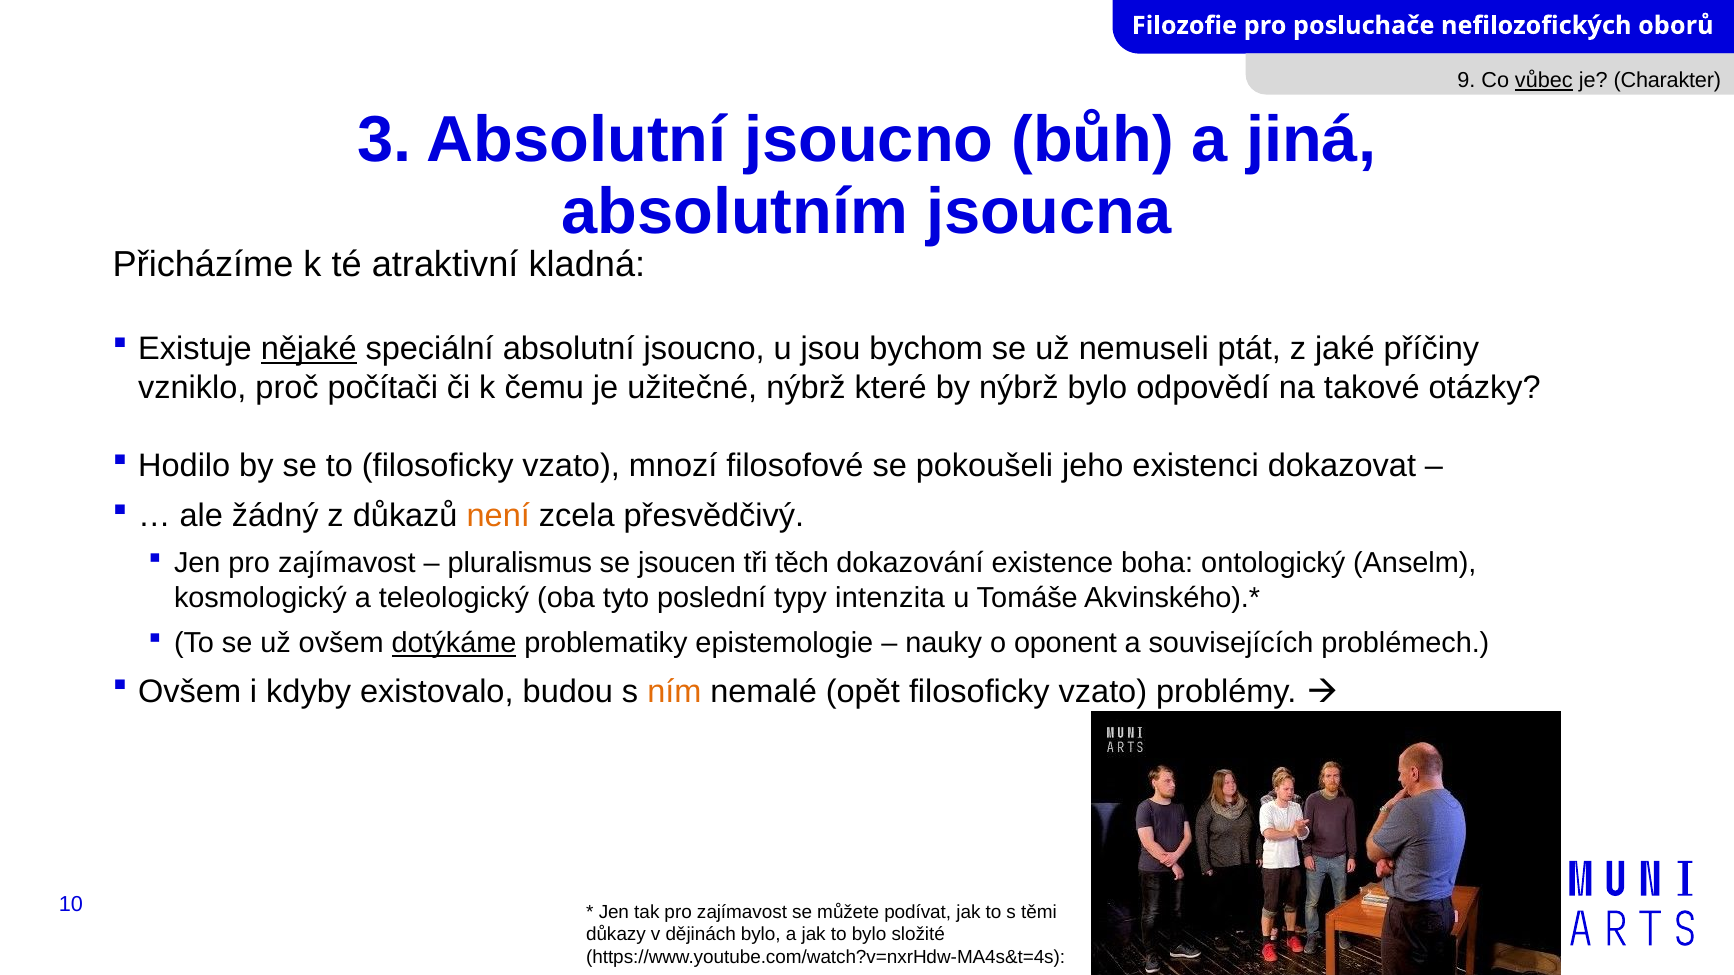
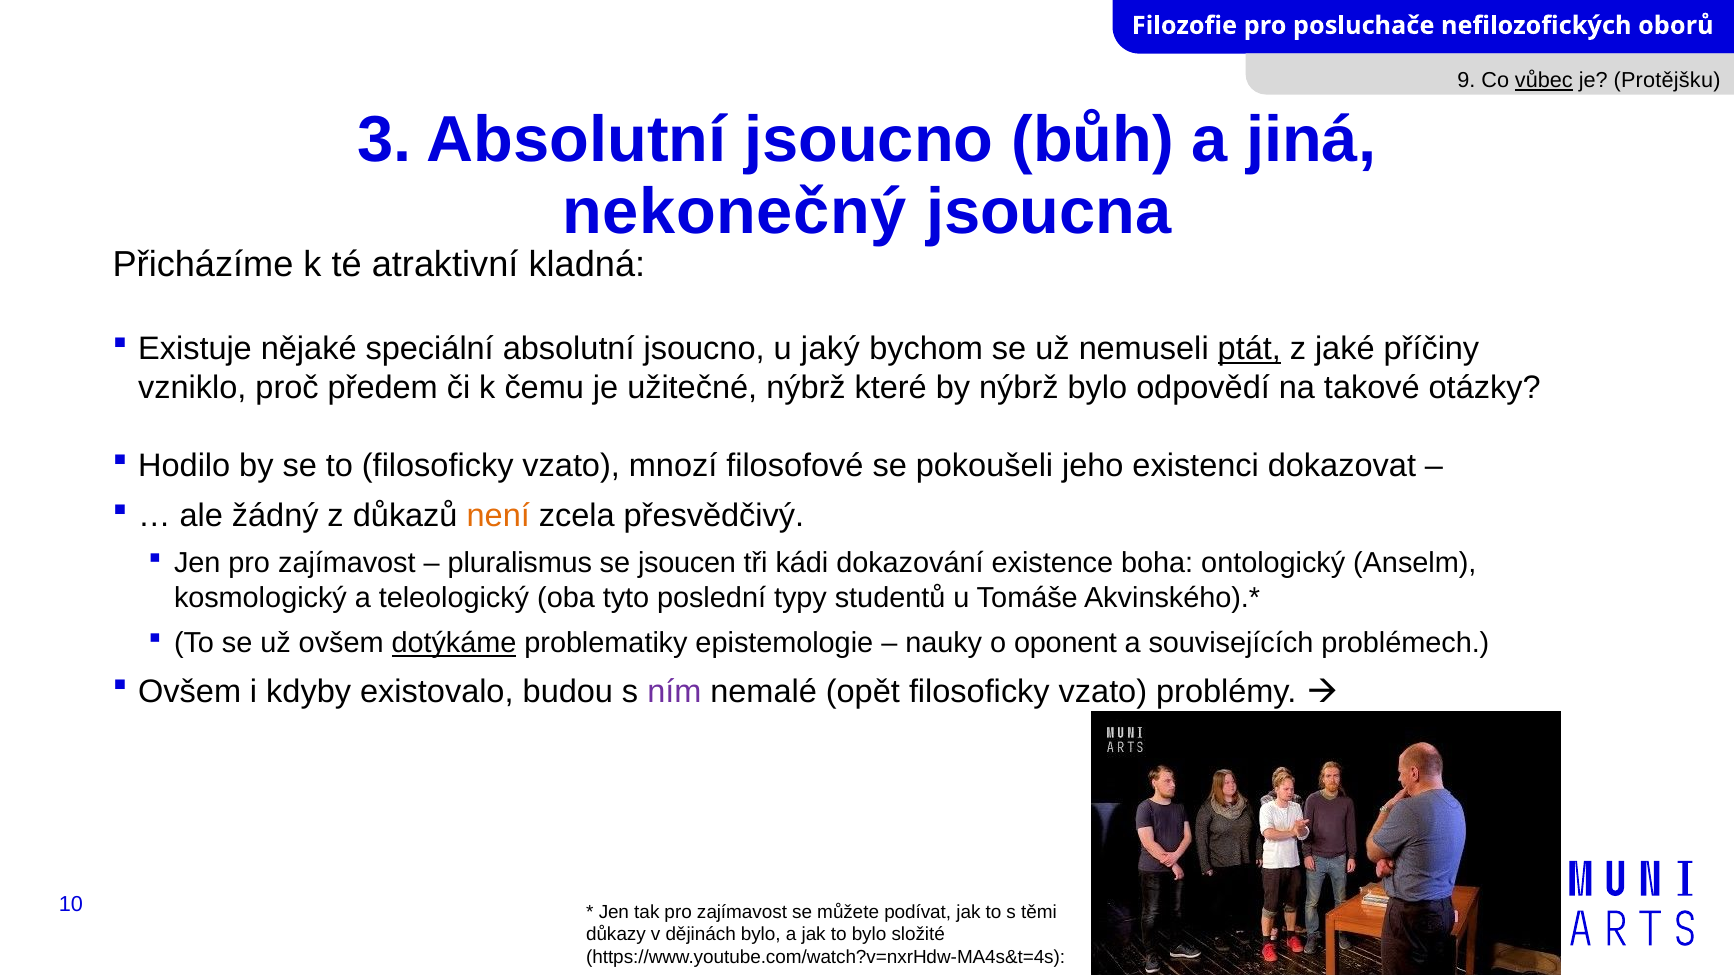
Charakter: Charakter -> Protějšku
absolutním: absolutním -> nekonečný
nějaké underline: present -> none
jsou: jsou -> jaký
ptát underline: none -> present
počítači: počítači -> předem
těch: těch -> kádi
intenzita: intenzita -> studentů
ním colour: orange -> purple
